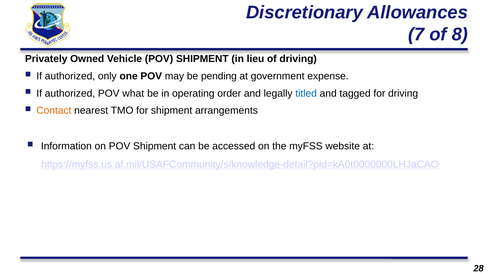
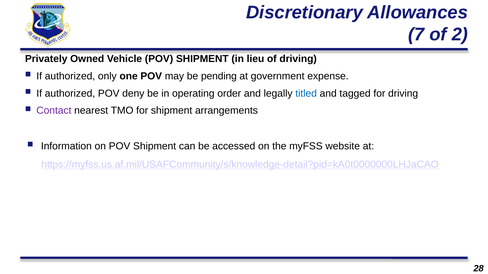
8: 8 -> 2
what: what -> deny
Contact colour: orange -> purple
